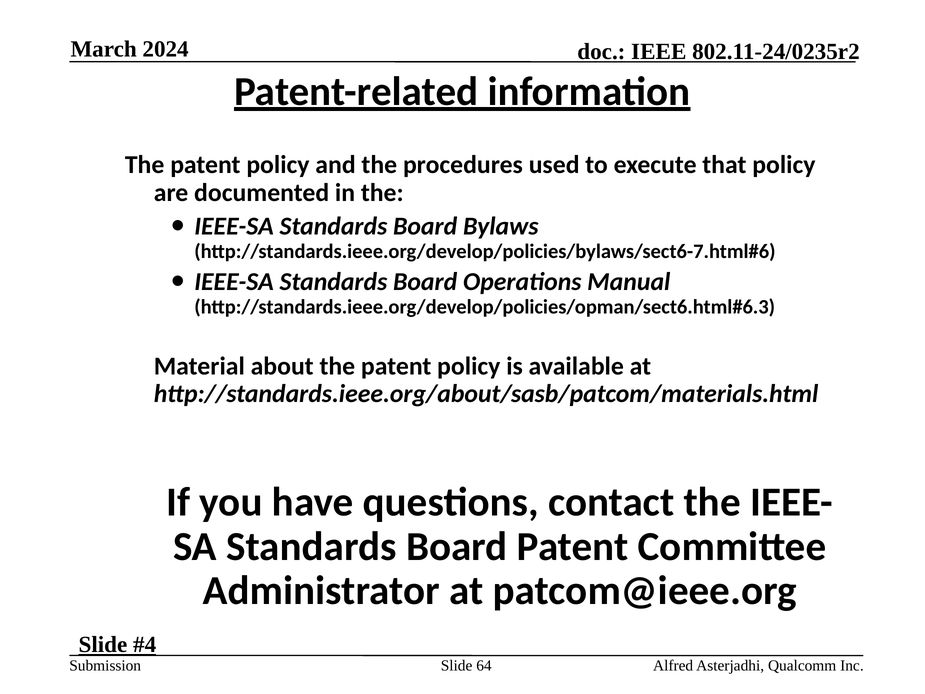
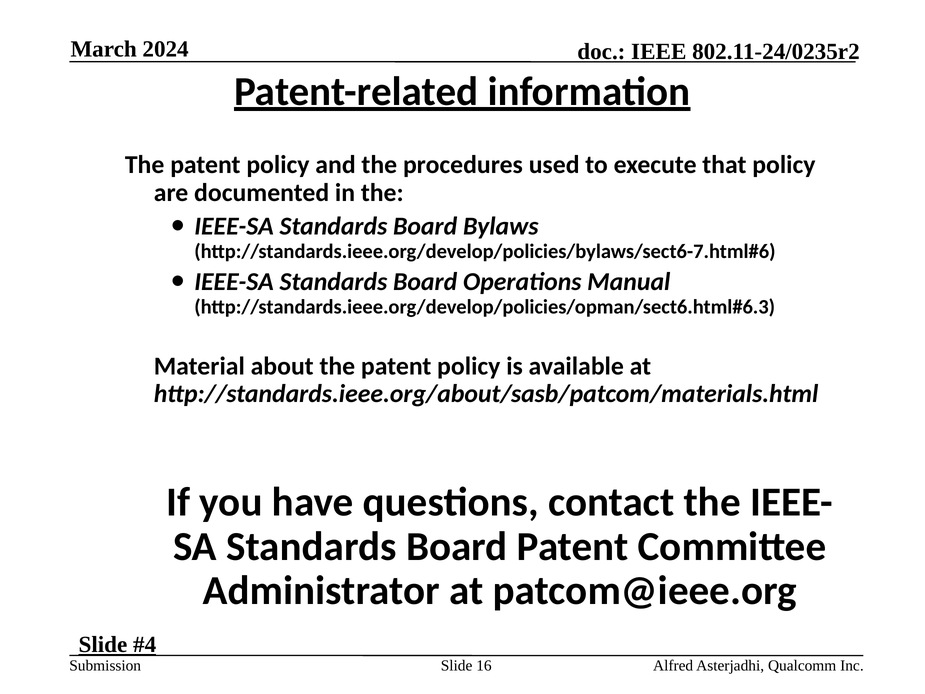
64: 64 -> 16
